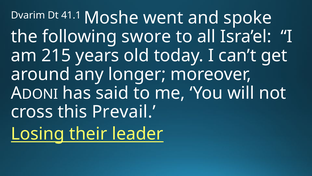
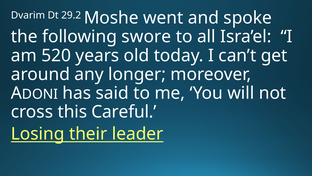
41.1: 41.1 -> 29.2
215: 215 -> 520
Prevail: Prevail -> Careful
